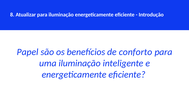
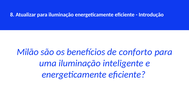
Papel: Papel -> Milão
